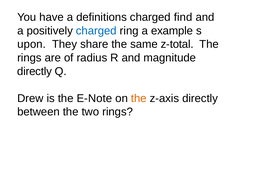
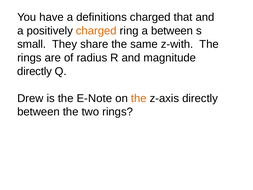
find: find -> that
charged at (96, 31) colour: blue -> orange
a example: example -> between
upon: upon -> small
z-total: z-total -> z-with
